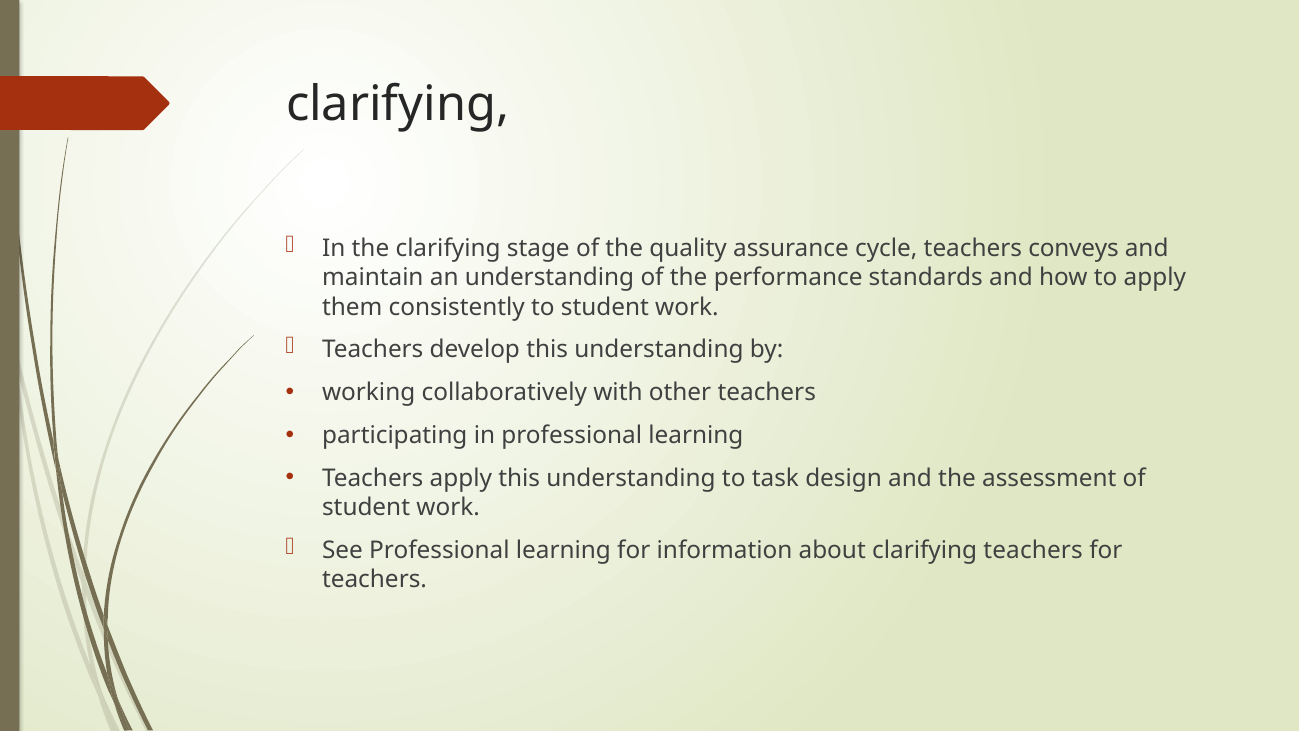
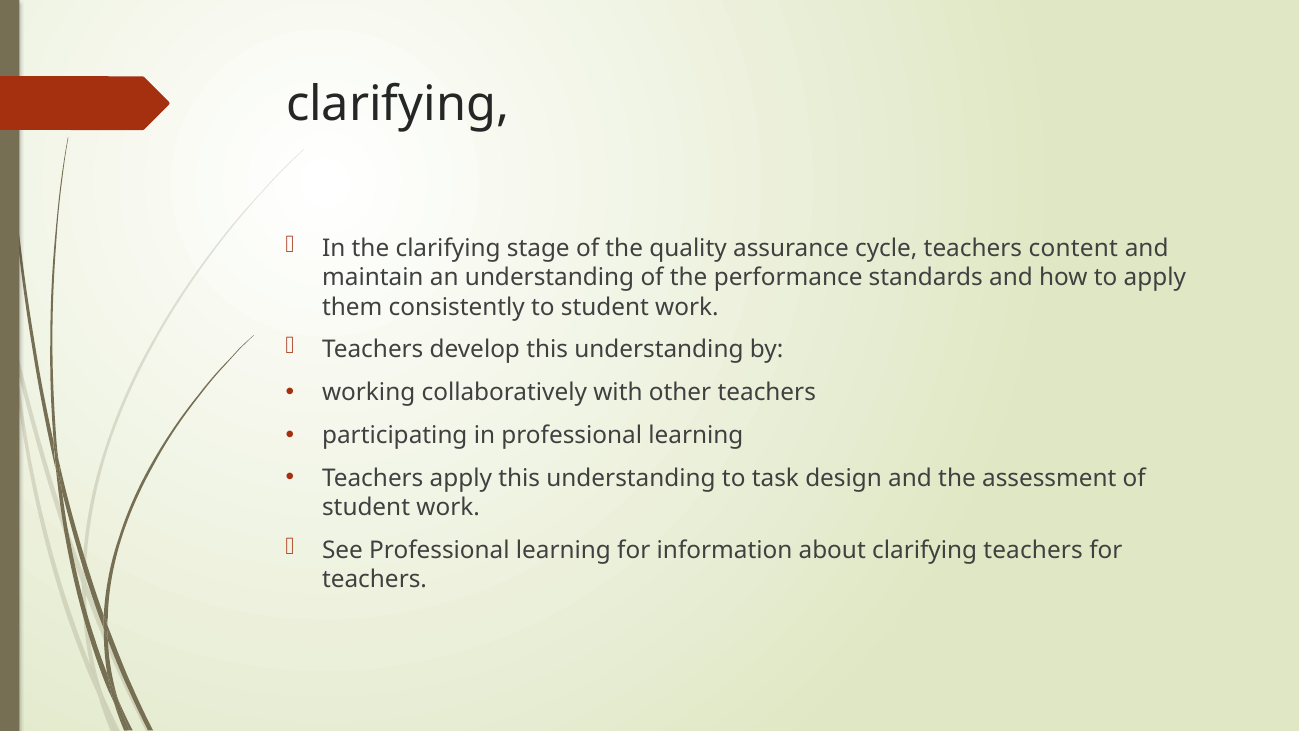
conveys: conveys -> content
